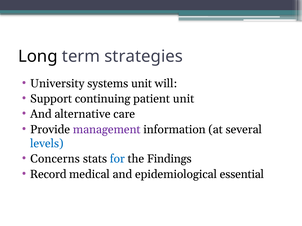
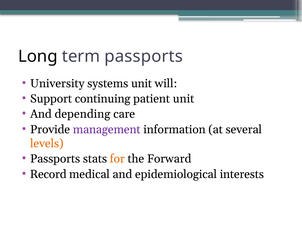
term strategies: strategies -> passports
alternative: alternative -> depending
levels colour: blue -> orange
Concerns at (55, 159): Concerns -> Passports
for colour: blue -> orange
Findings: Findings -> Forward
essential: essential -> interests
